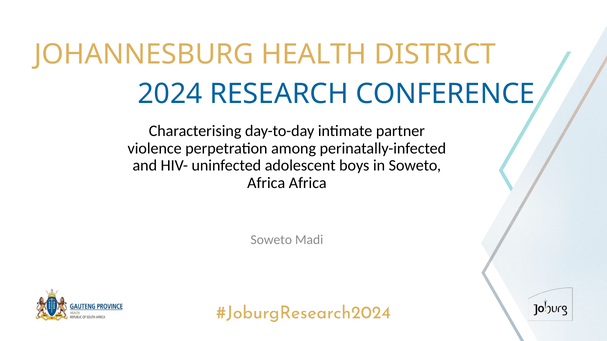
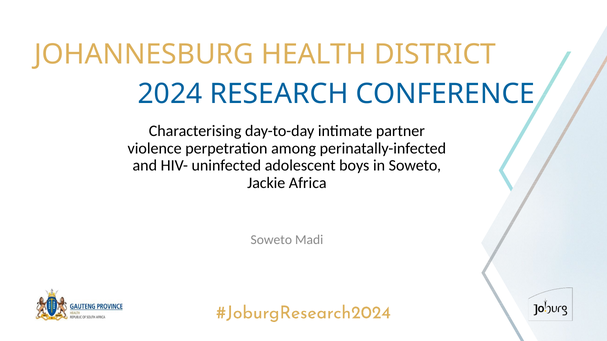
Africa at (266, 183): Africa -> Jackie
